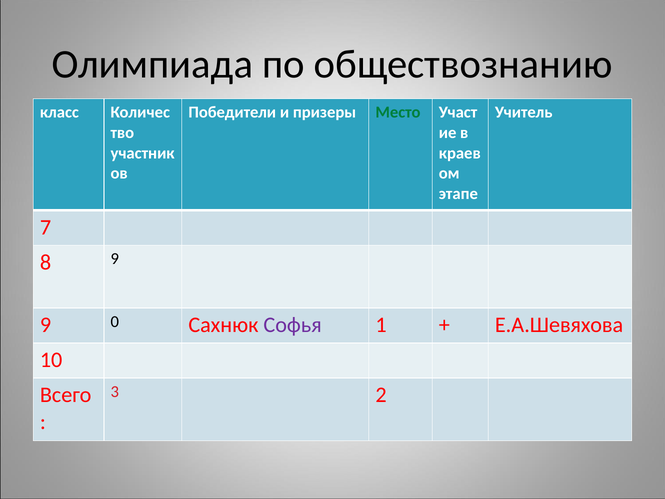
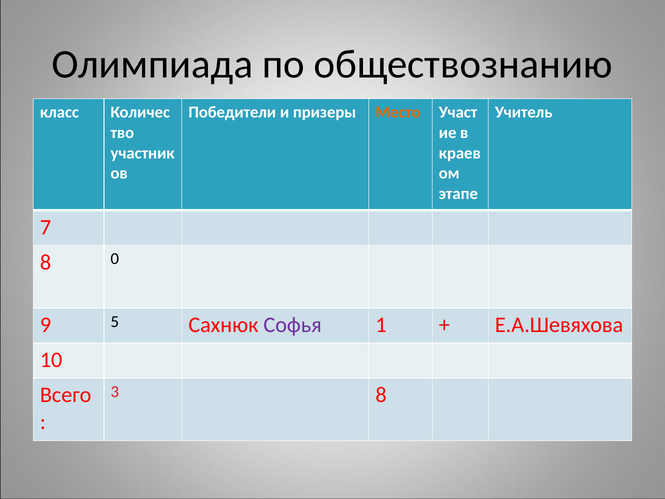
Место colour: green -> orange
8 9: 9 -> 0
0: 0 -> 5
3 2: 2 -> 8
